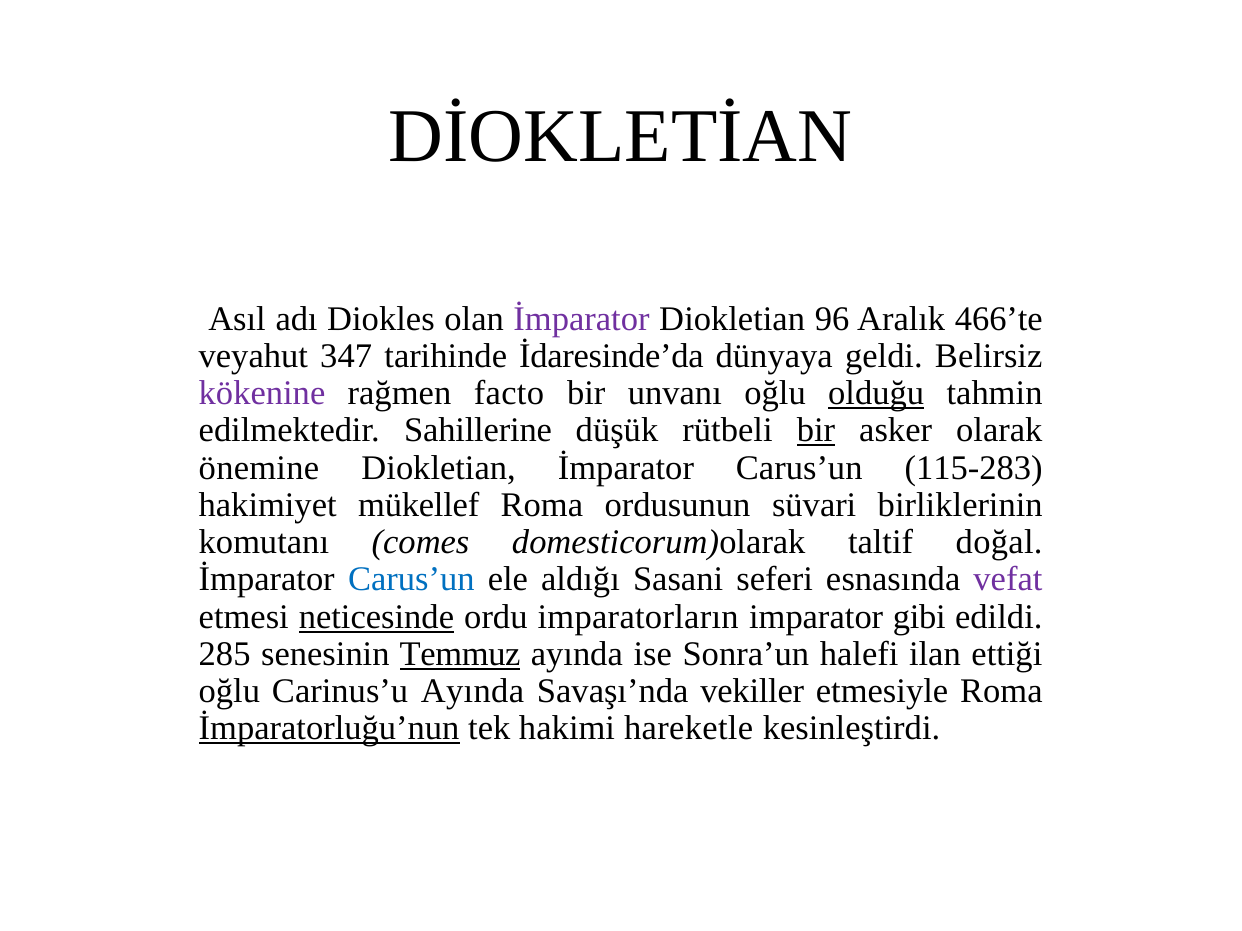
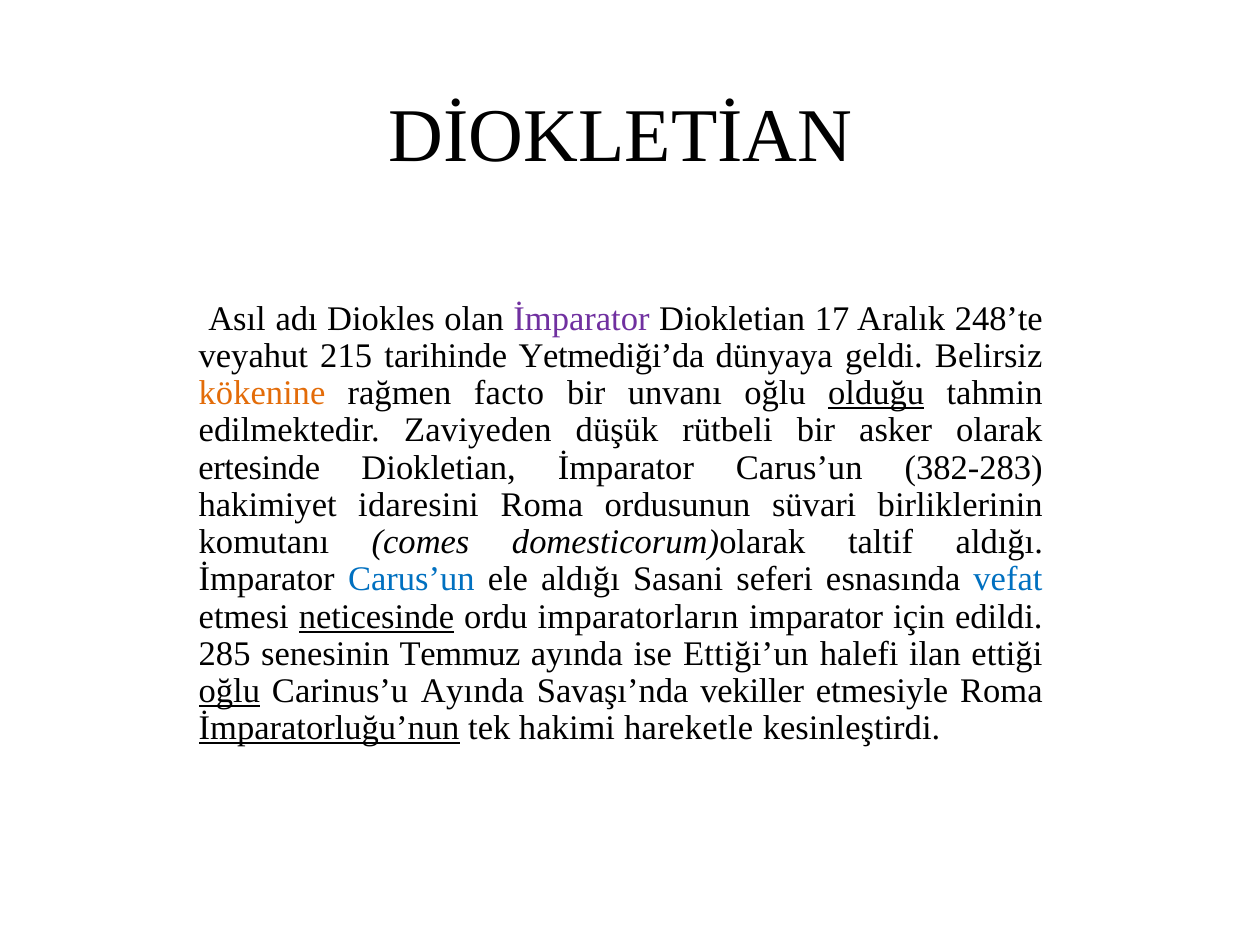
96: 96 -> 17
466’te: 466’te -> 248’te
347: 347 -> 215
İdaresinde’da: İdaresinde’da -> Yetmediği’da
kökenine colour: purple -> orange
Sahillerine: Sahillerine -> Zaviyeden
bir at (816, 431) underline: present -> none
önemine: önemine -> ertesinde
115-283: 115-283 -> 382-283
mükellef: mükellef -> idaresini
taltif doğal: doğal -> aldığı
vefat colour: purple -> blue
gibi: gibi -> için
Temmuz underline: present -> none
Sonra’un: Sonra’un -> Ettiği’un
oğlu at (229, 692) underline: none -> present
